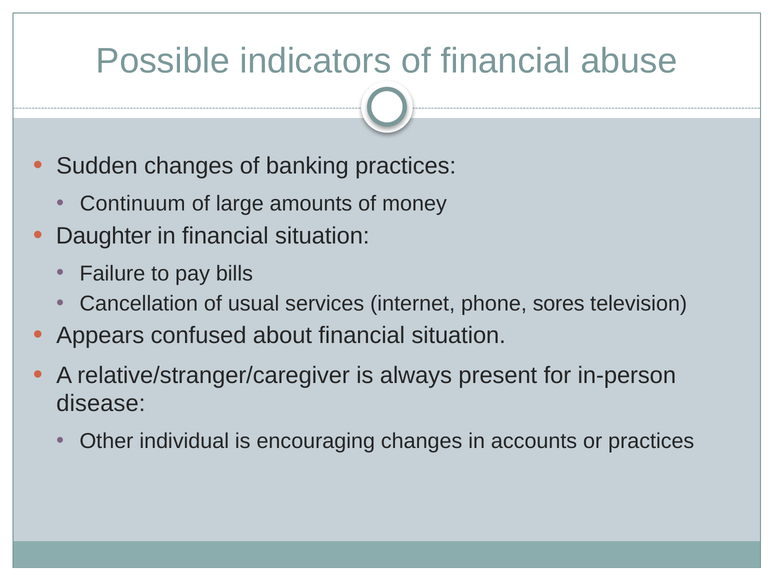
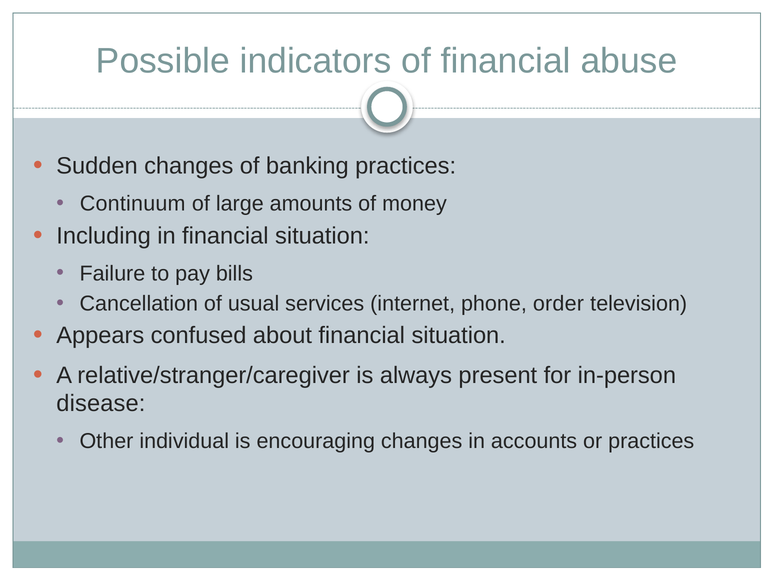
Daughter: Daughter -> Including
sores: sores -> order
